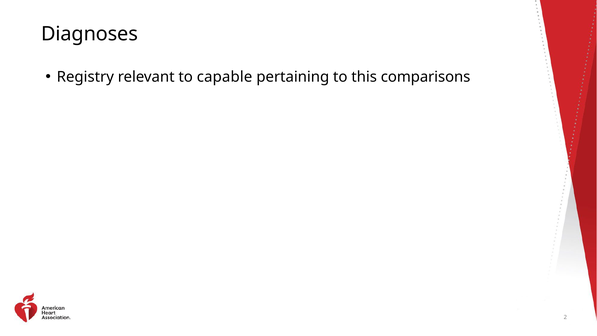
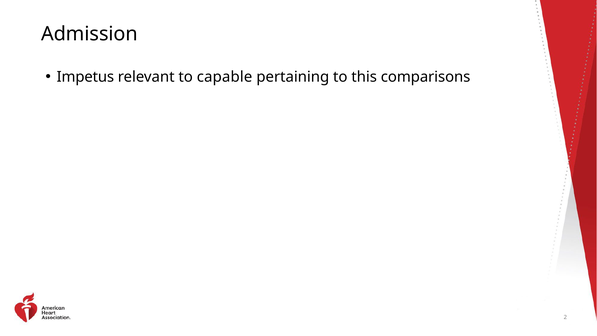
Diagnoses: Diagnoses -> Admission
Registry: Registry -> Impetus
